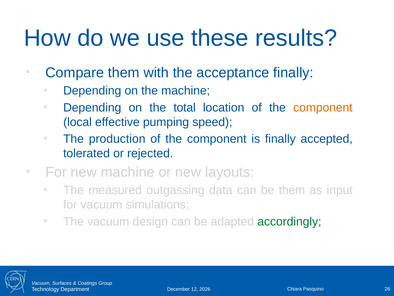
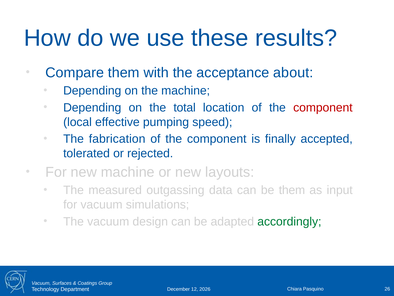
acceptance finally: finally -> about
component at (323, 107) colour: orange -> red
production: production -> fabrication
